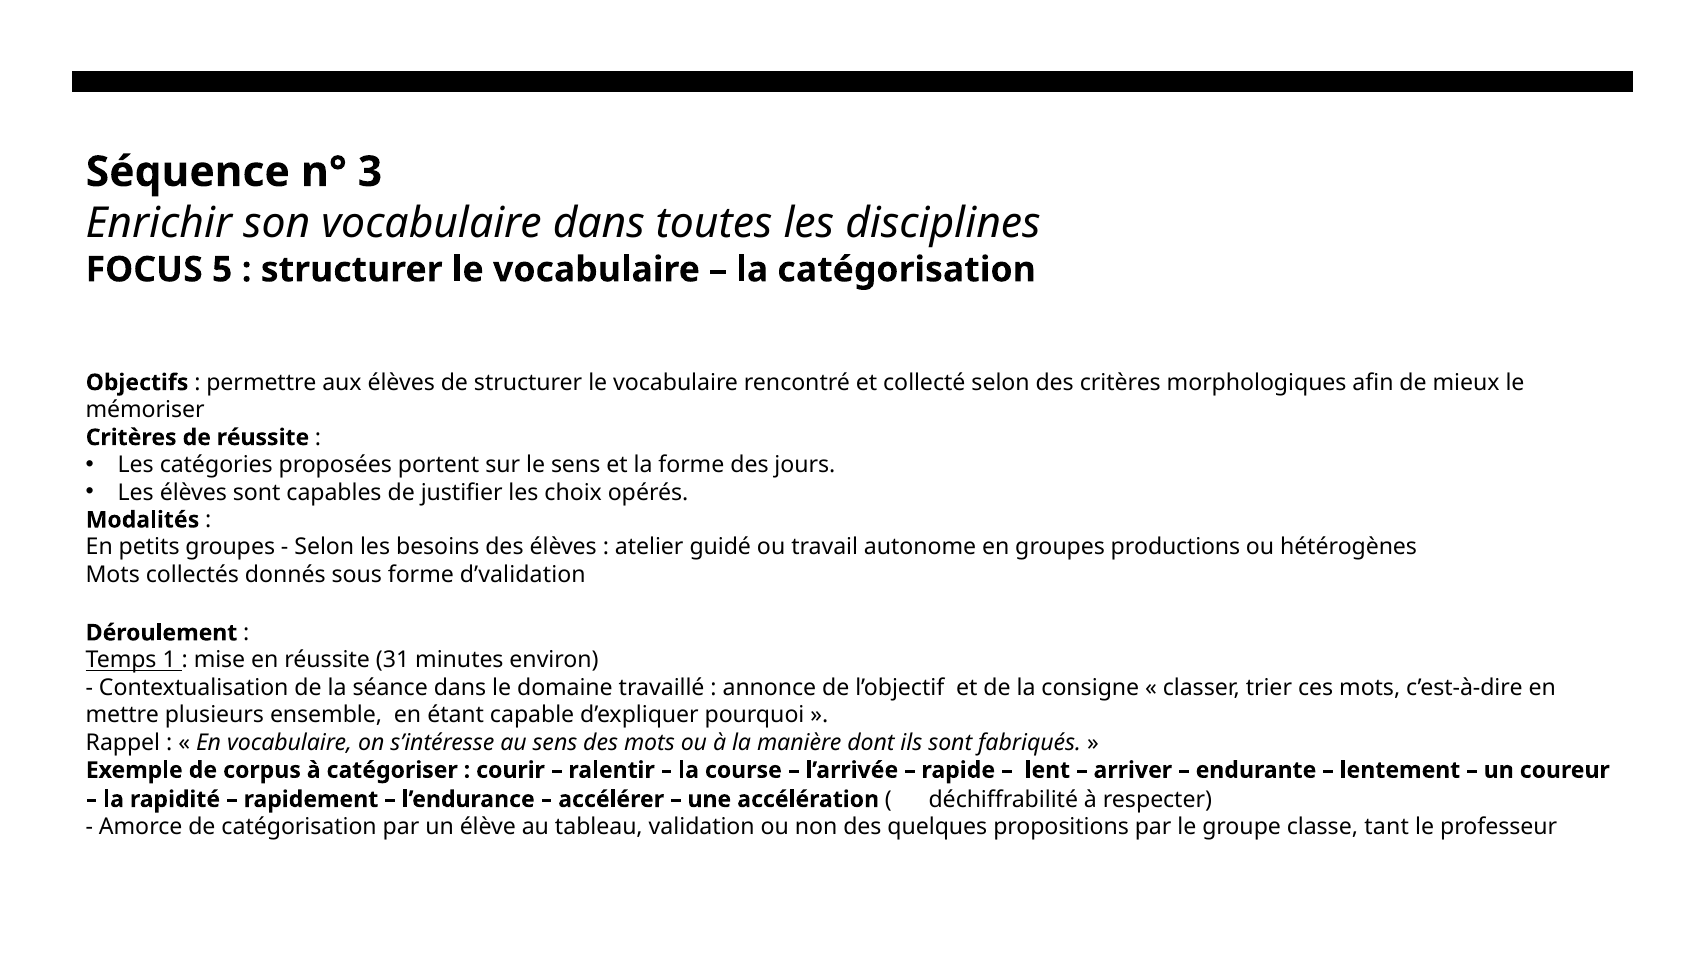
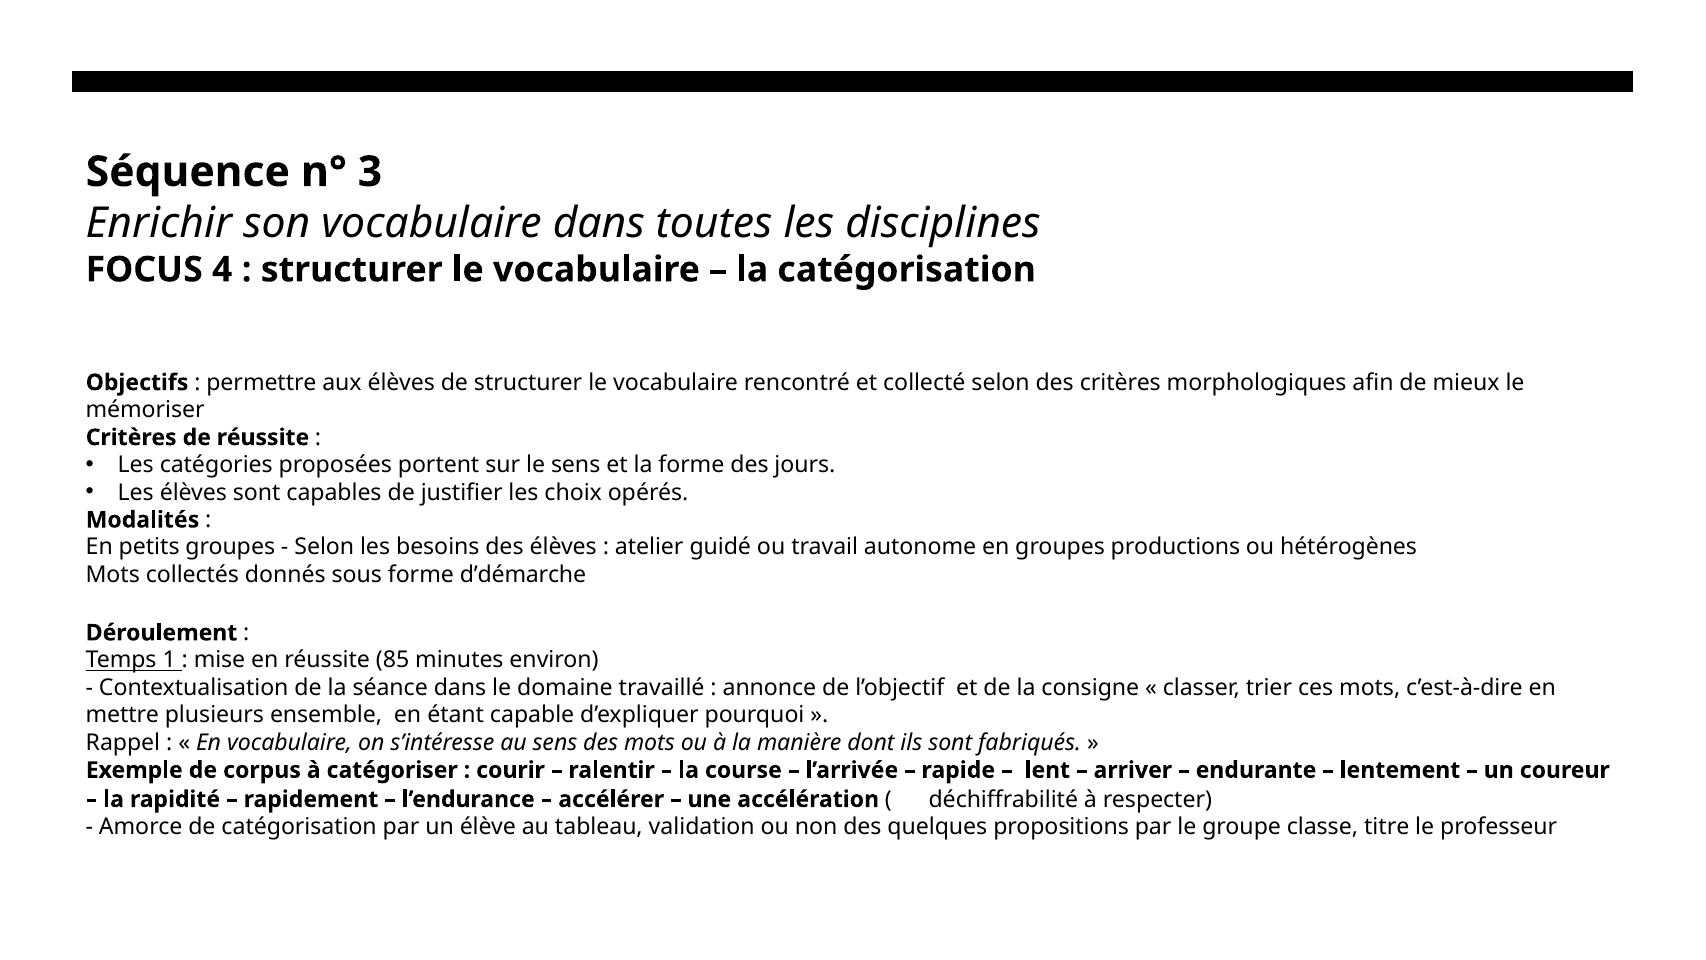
5: 5 -> 4
d’validation: d’validation -> d’démarche
31: 31 -> 85
tant: tant -> titre
